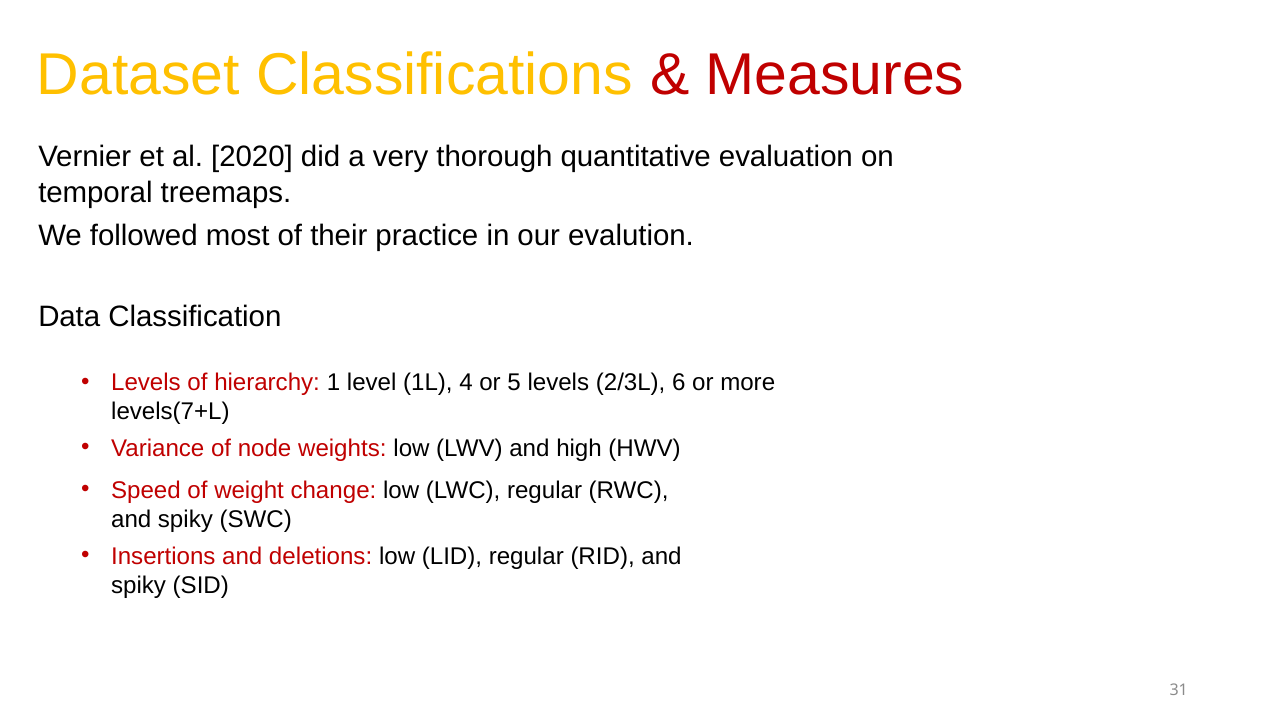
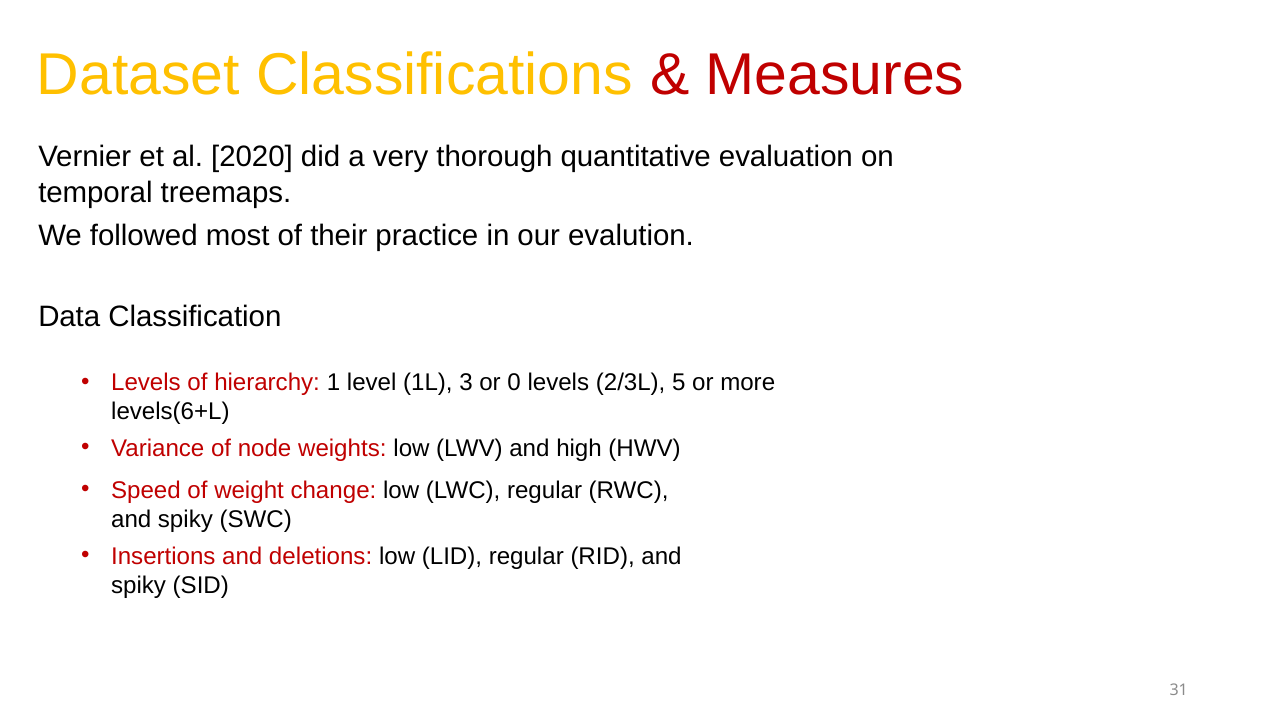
4: 4 -> 3
5: 5 -> 0
6: 6 -> 5
levels(7+L: levels(7+L -> levels(6+L
